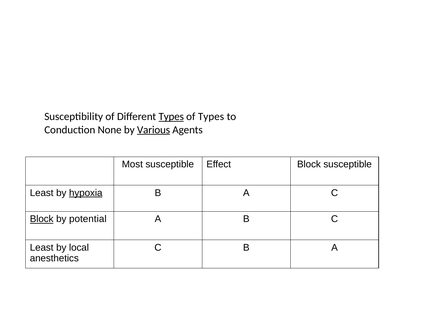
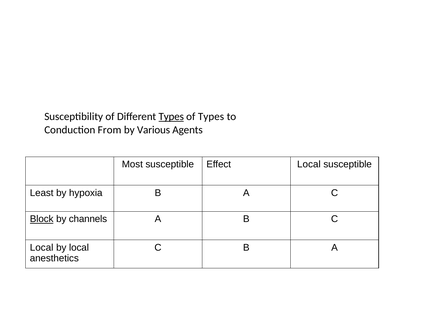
None: None -> From
Various underline: present -> none
Effect Block: Block -> Local
hypoxia underline: present -> none
potential: potential -> channels
Least at (42, 247): Least -> Local
